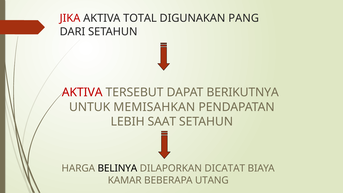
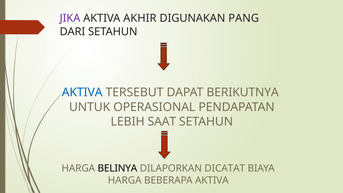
JIKA colour: red -> purple
TOTAL: TOTAL -> AKHIR
AKTIVA at (82, 92) colour: red -> blue
MEMISAHKAN: MEMISAHKAN -> OPERASIONAL
KAMAR at (125, 180): KAMAR -> HARGA
BEBERAPA UTANG: UTANG -> AKTIVA
